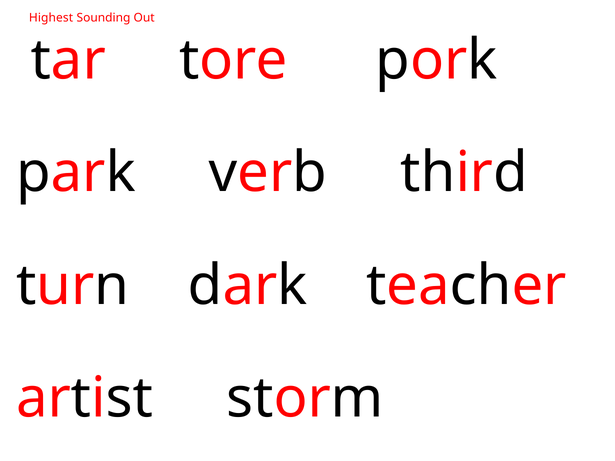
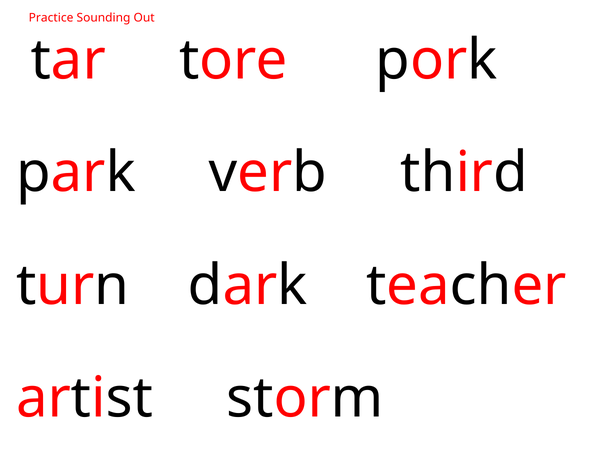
Highest: Highest -> Practice
